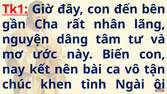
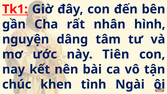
lãng: lãng -> hình
Biến: Biến -> Tiên
